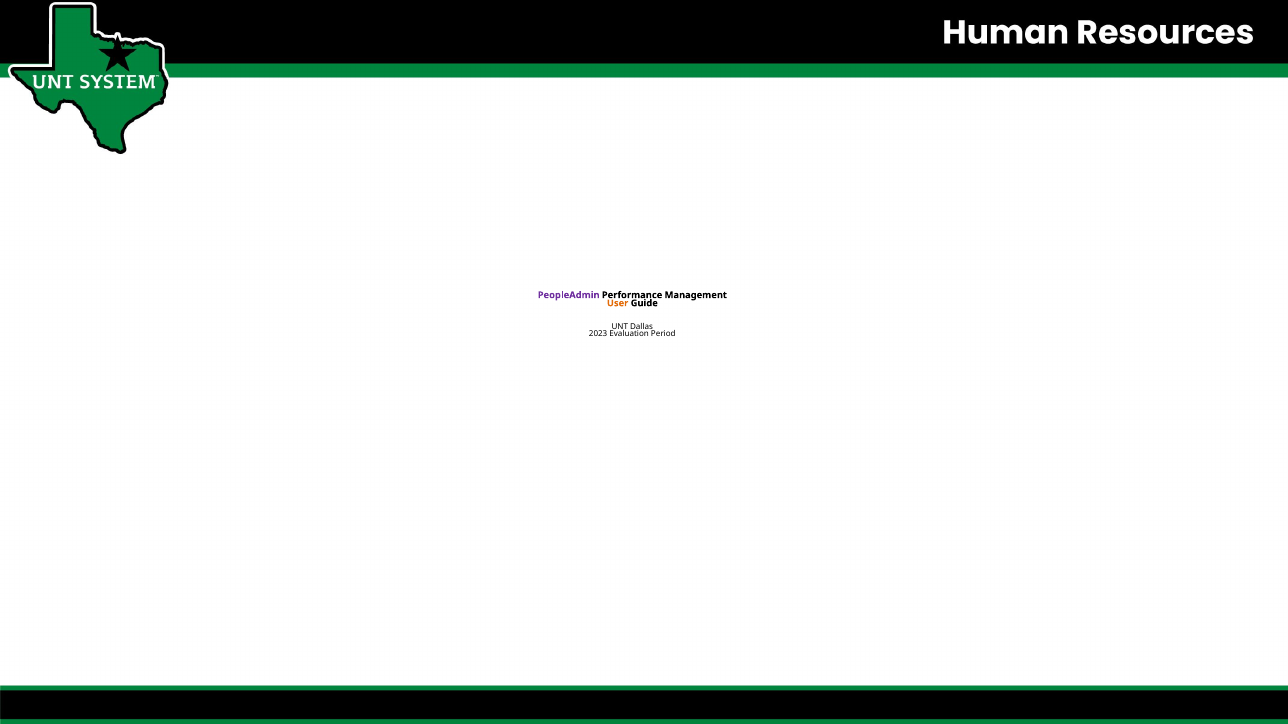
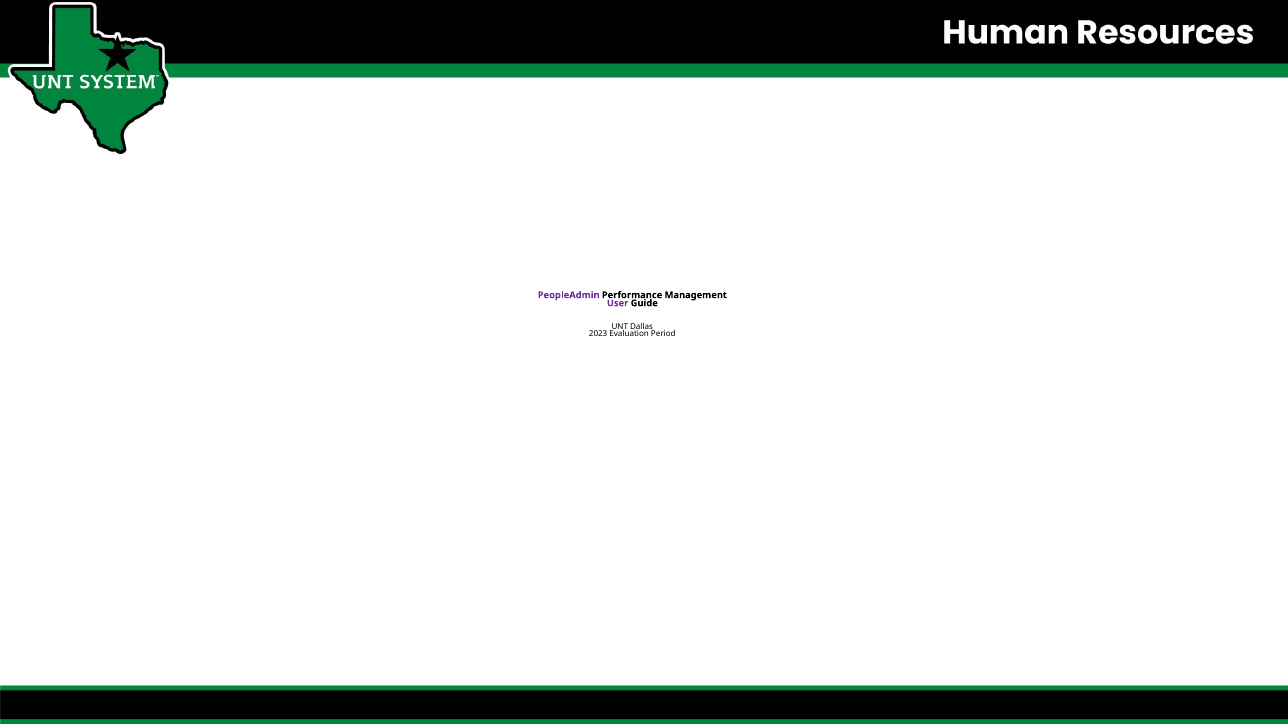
User colour: orange -> purple
